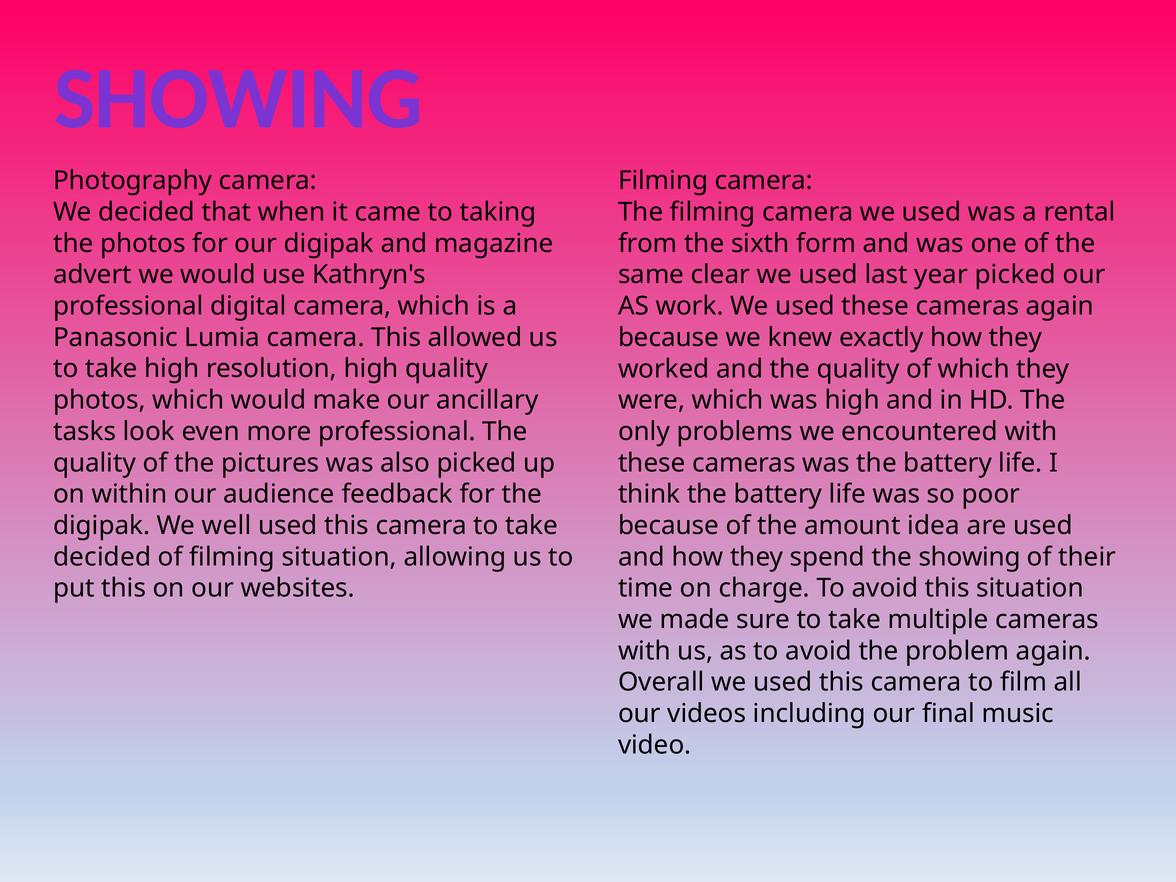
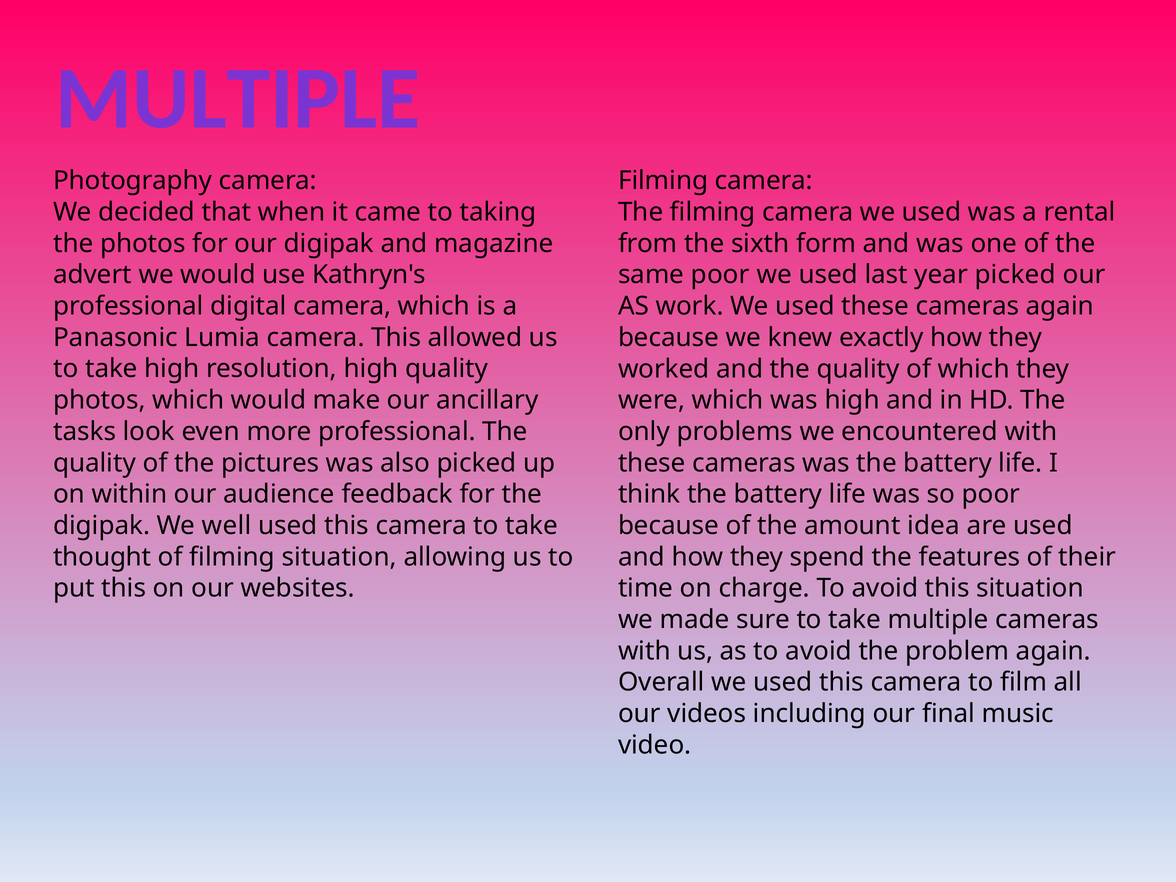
SHOWING at (238, 98): SHOWING -> MULTIPLE
same clear: clear -> poor
decided at (102, 557): decided -> thought
the showing: showing -> features
